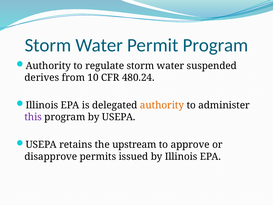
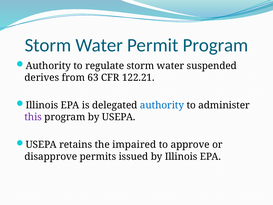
10: 10 -> 63
480.24: 480.24 -> 122.21
authority at (162, 105) colour: orange -> blue
upstream: upstream -> impaired
